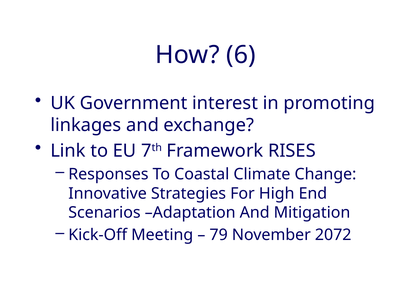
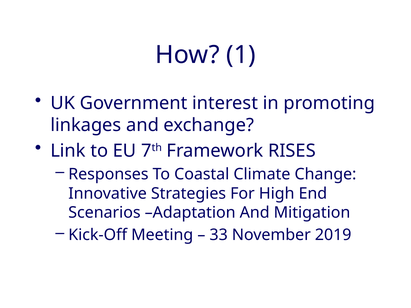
6: 6 -> 1
79: 79 -> 33
2072: 2072 -> 2019
